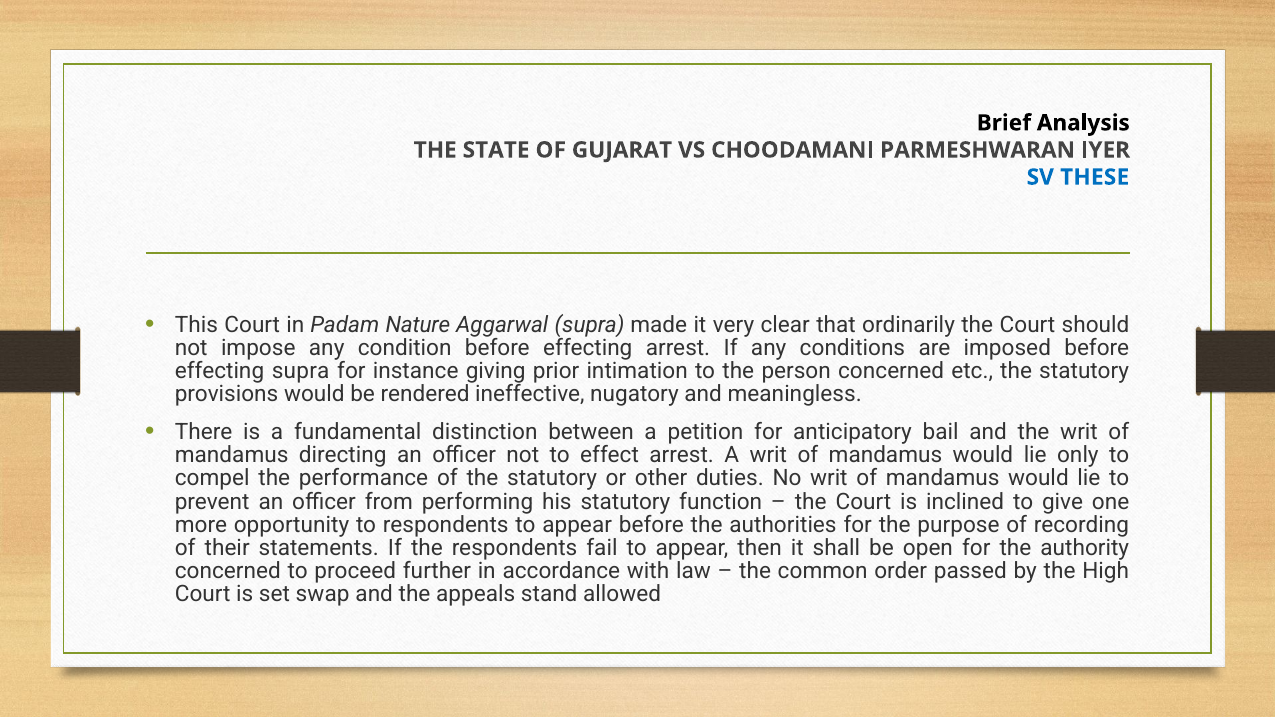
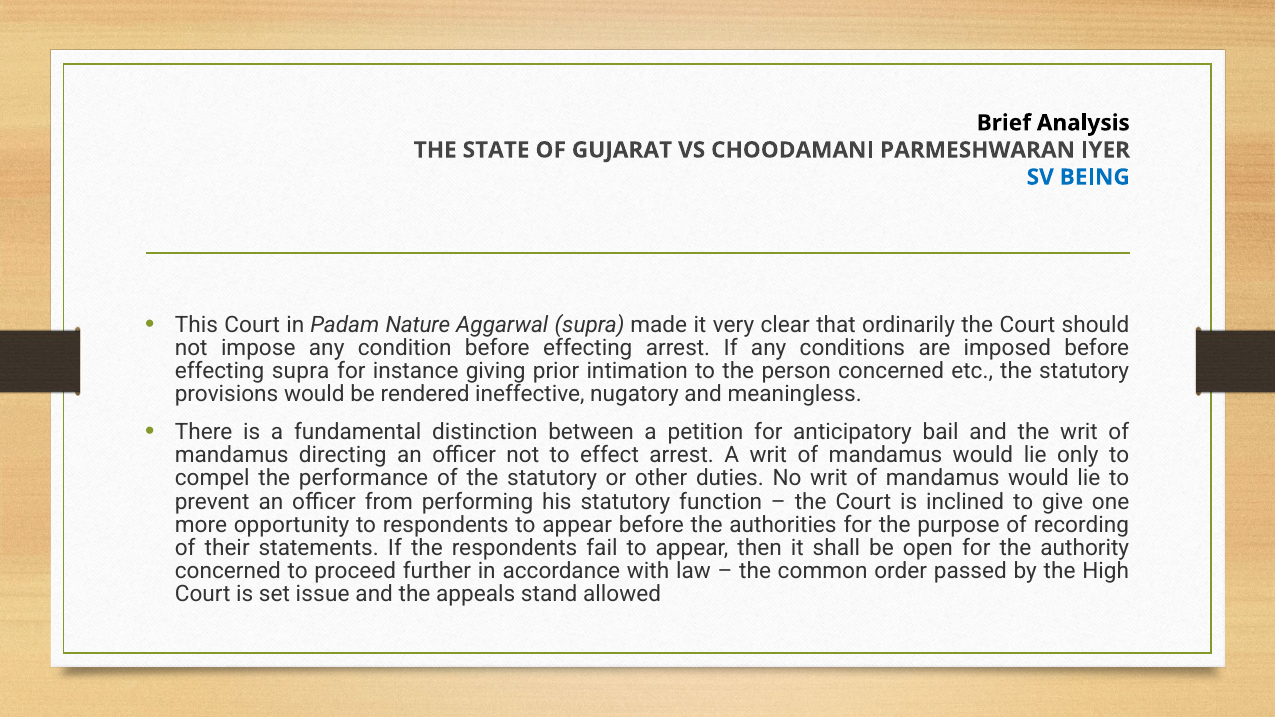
THESE: THESE -> BEING
swap: swap -> issue
